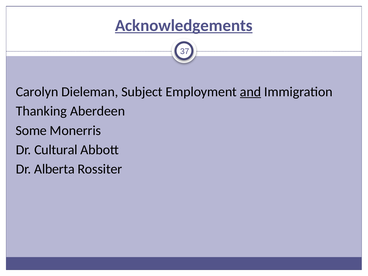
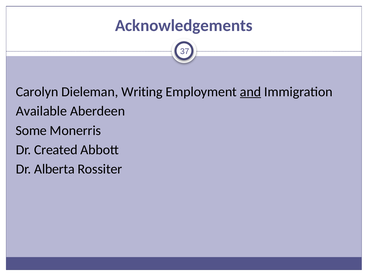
Acknowledgements underline: present -> none
Subject: Subject -> Writing
Thanking: Thanking -> Available
Cultural: Cultural -> Created
